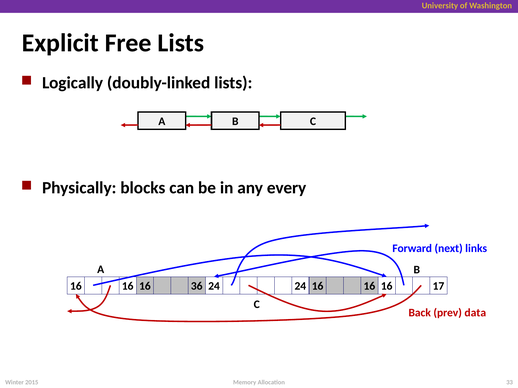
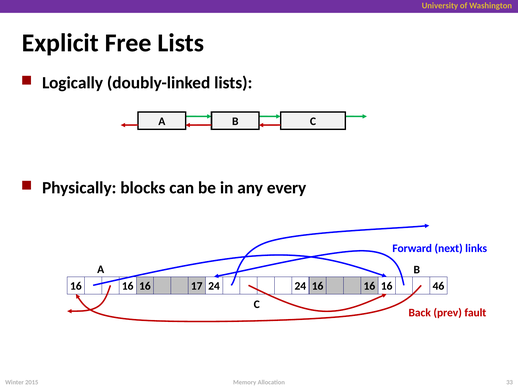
36: 36 -> 17
17: 17 -> 46
data: data -> fault
